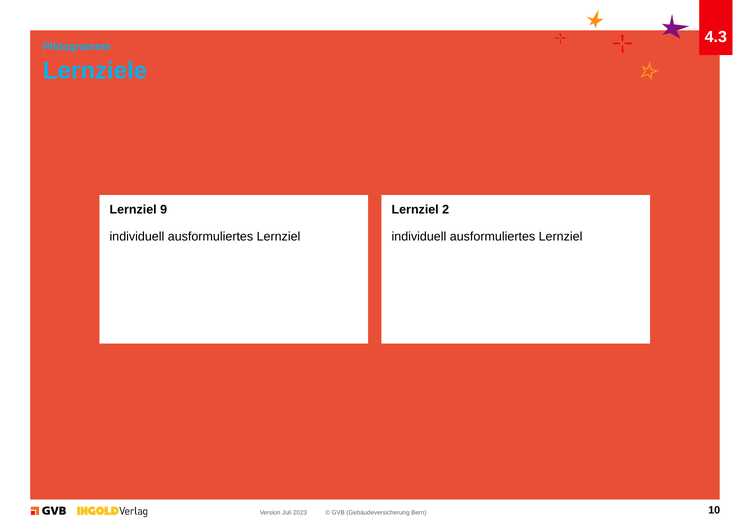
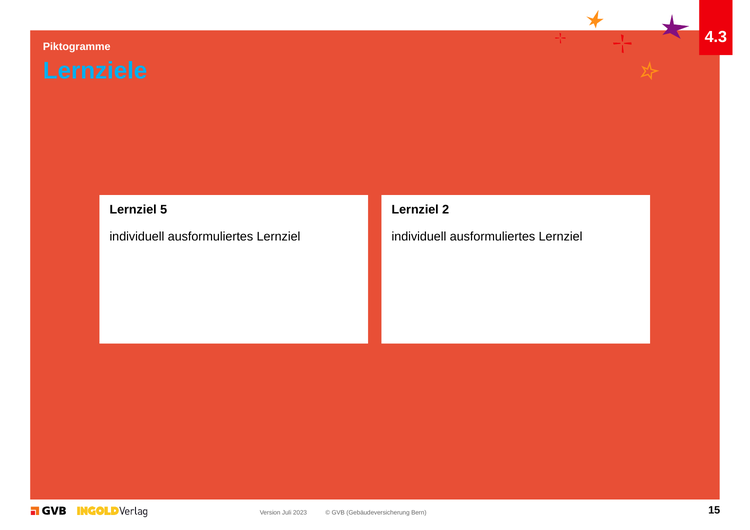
Piktogramme colour: light blue -> white
9: 9 -> 5
10: 10 -> 15
